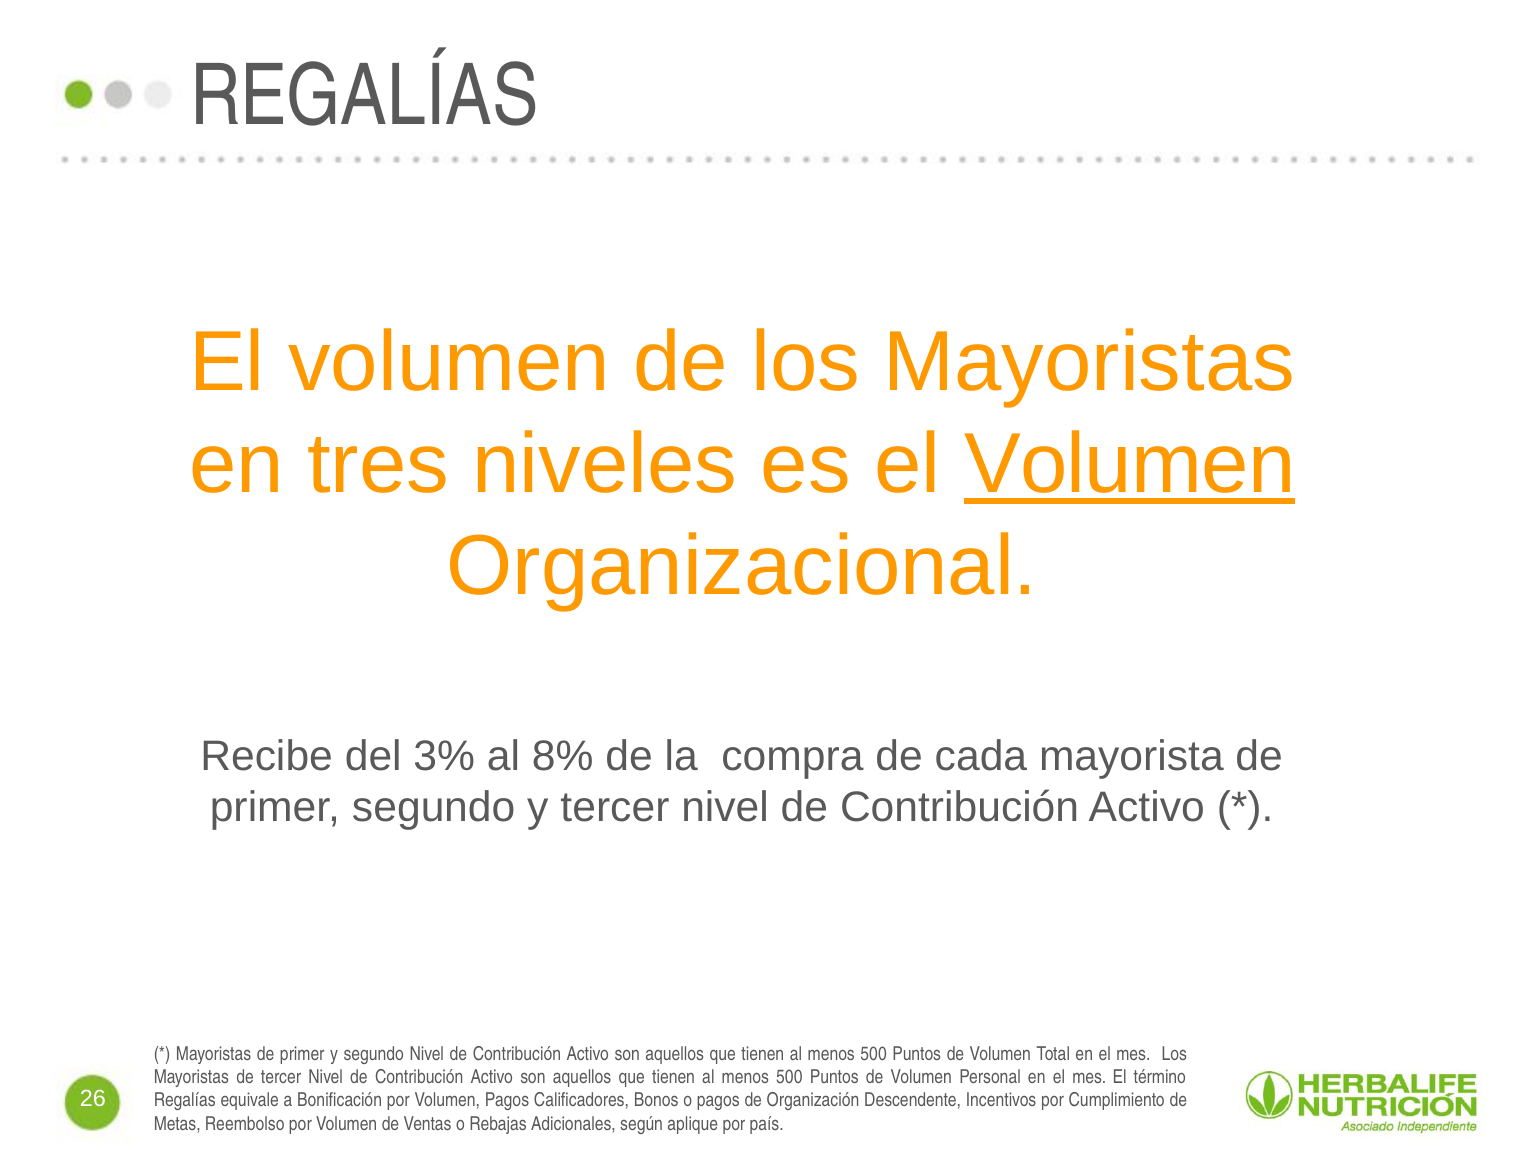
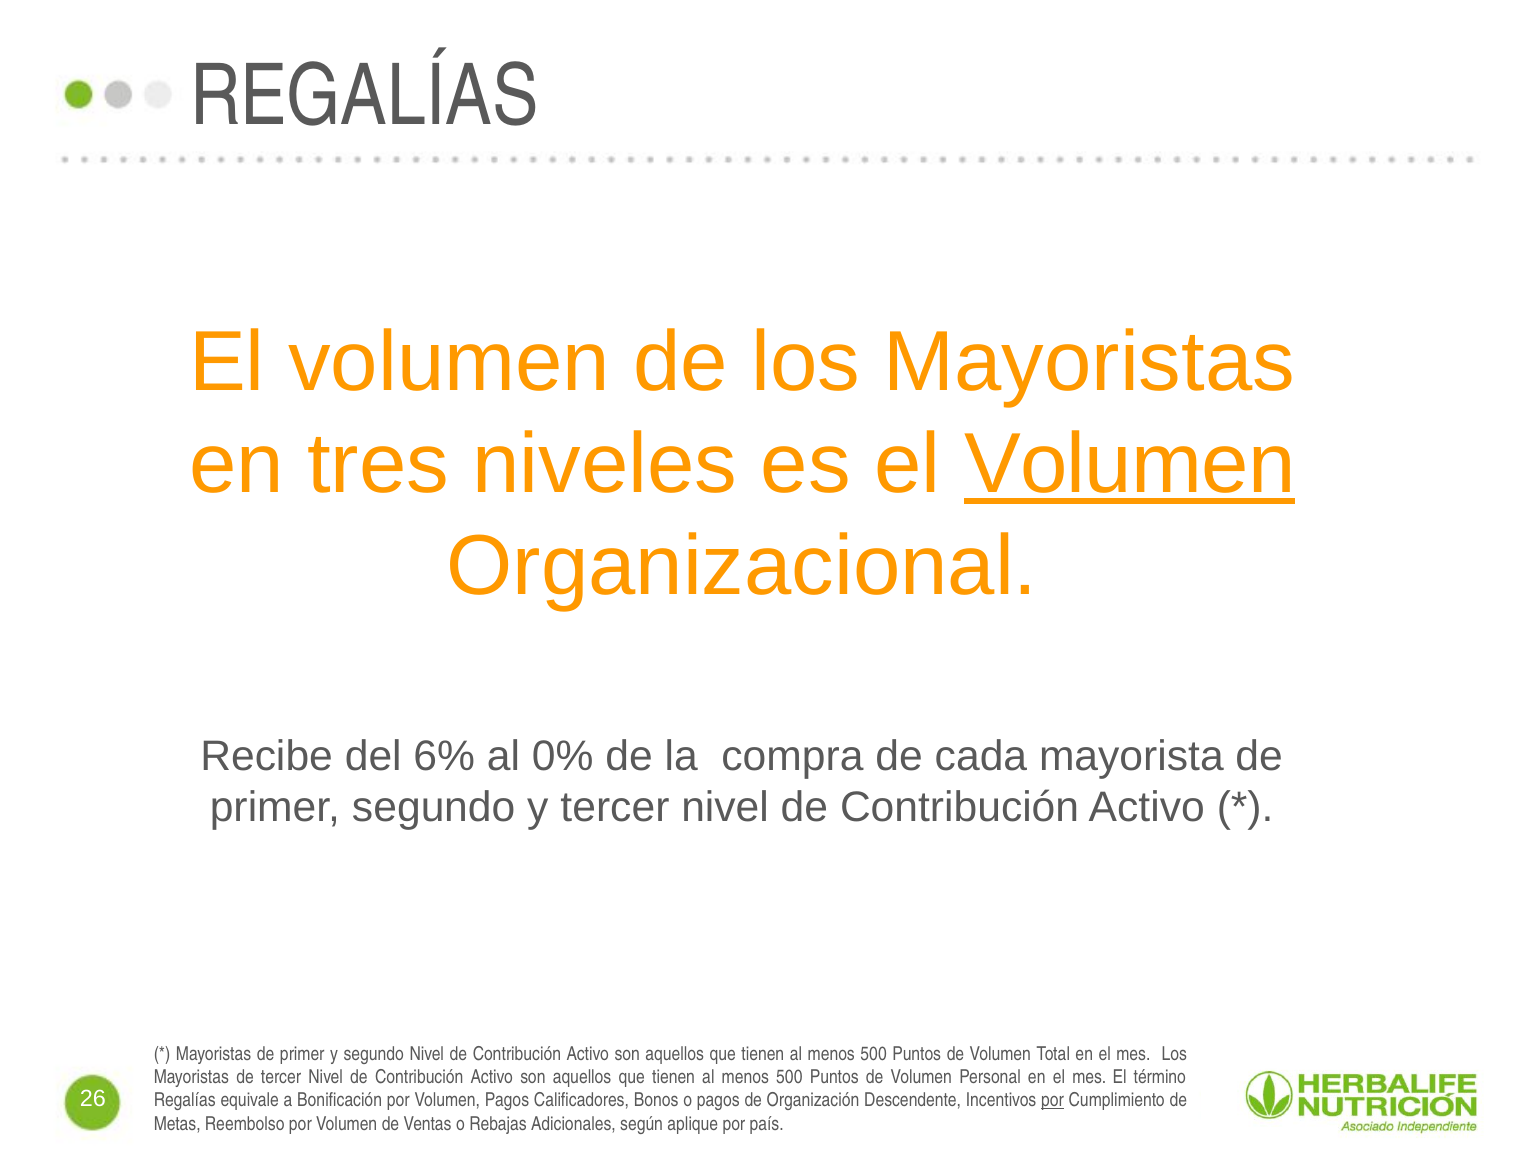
3%: 3% -> 6%
8%: 8% -> 0%
por at (1053, 1100) underline: none -> present
